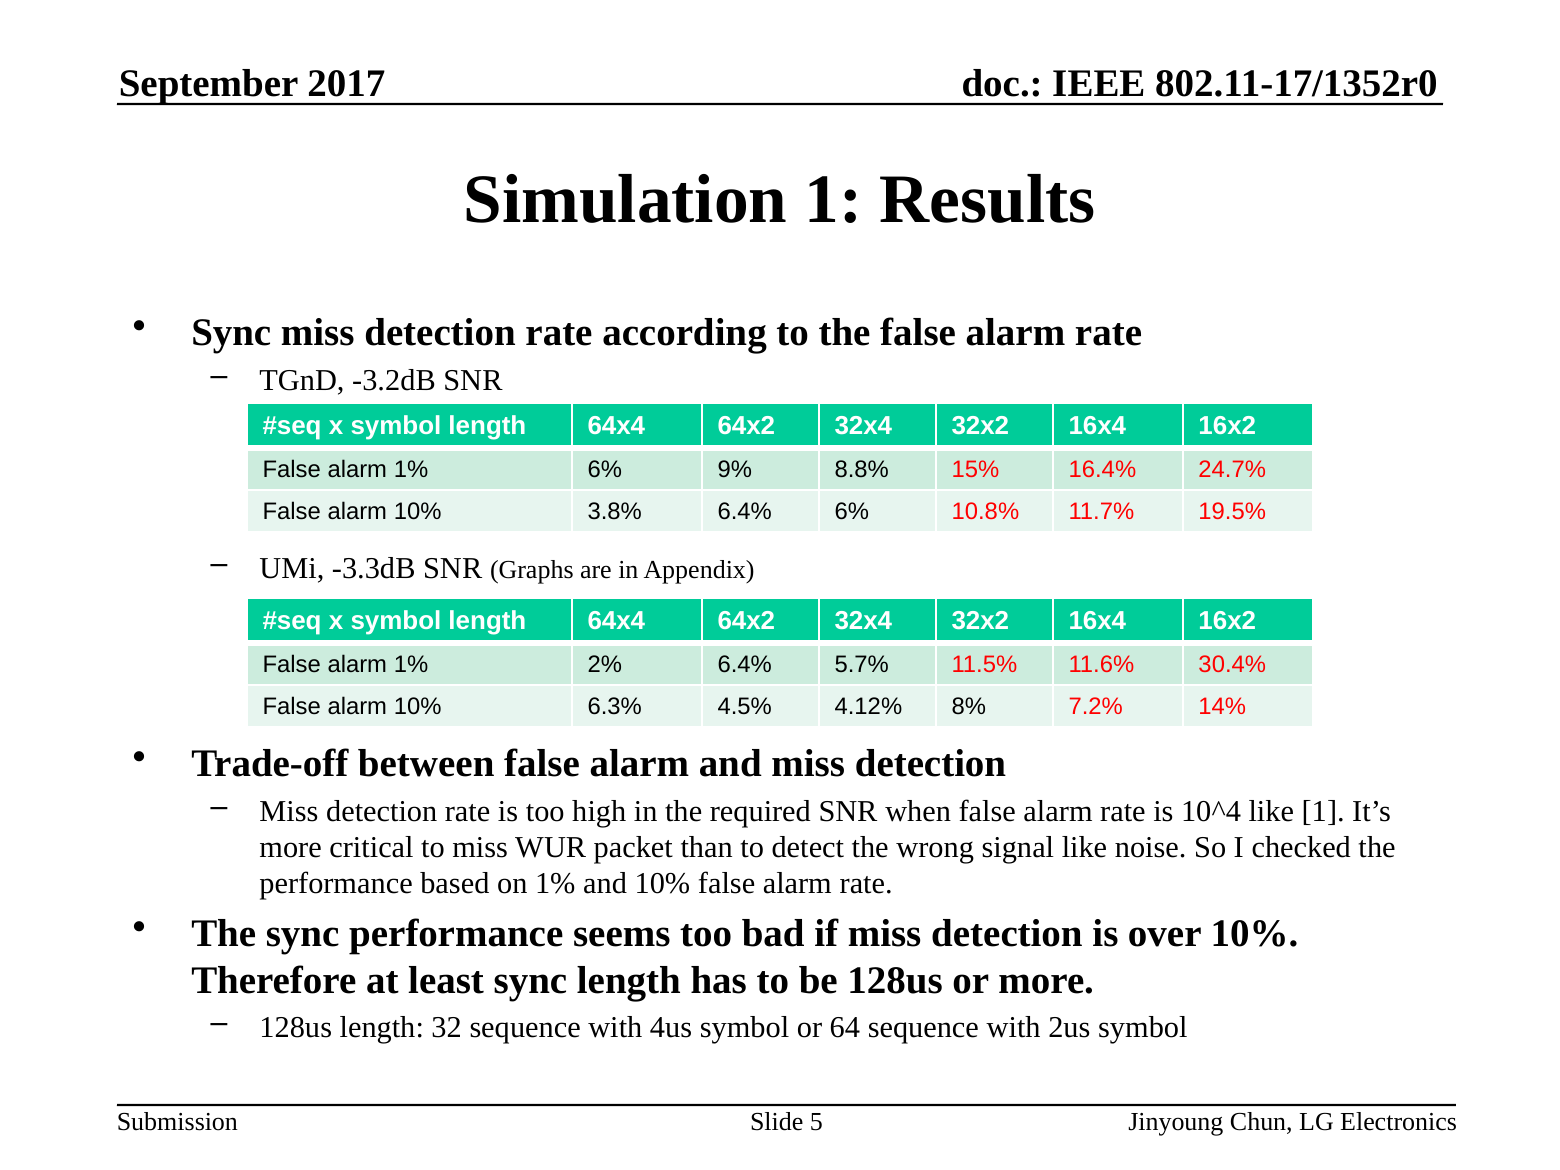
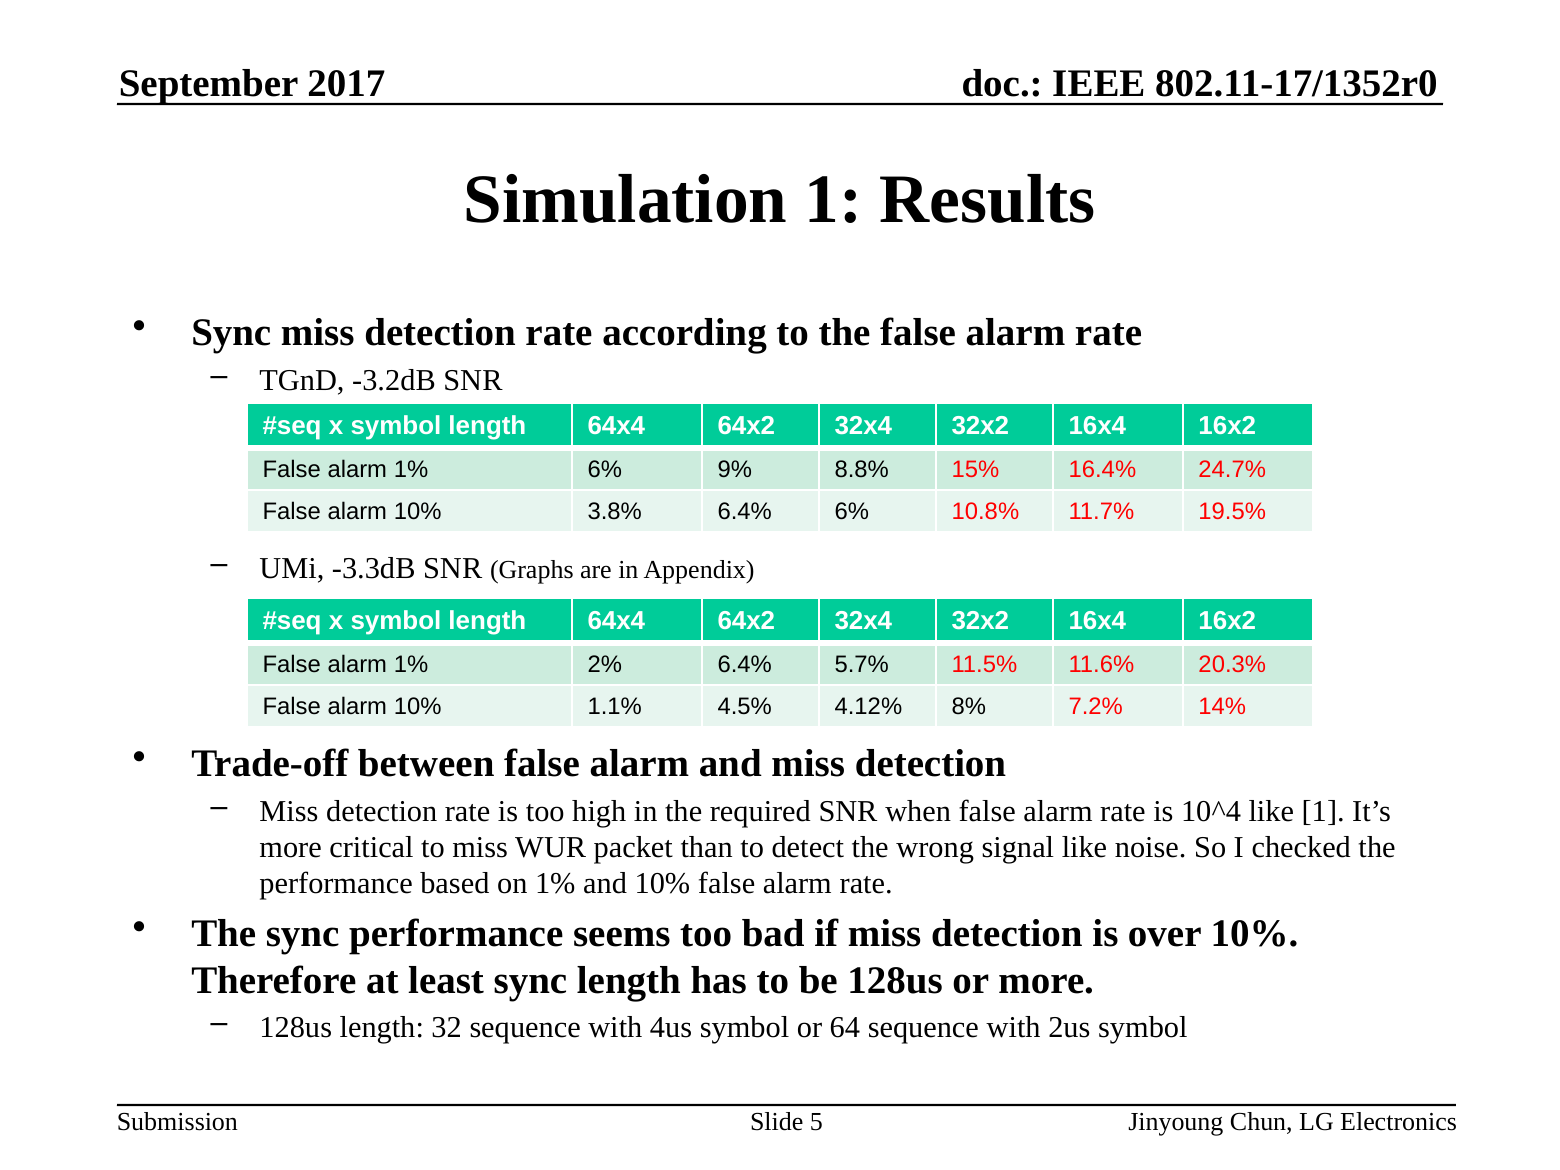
30.4%: 30.4% -> 20.3%
6.3%: 6.3% -> 1.1%
